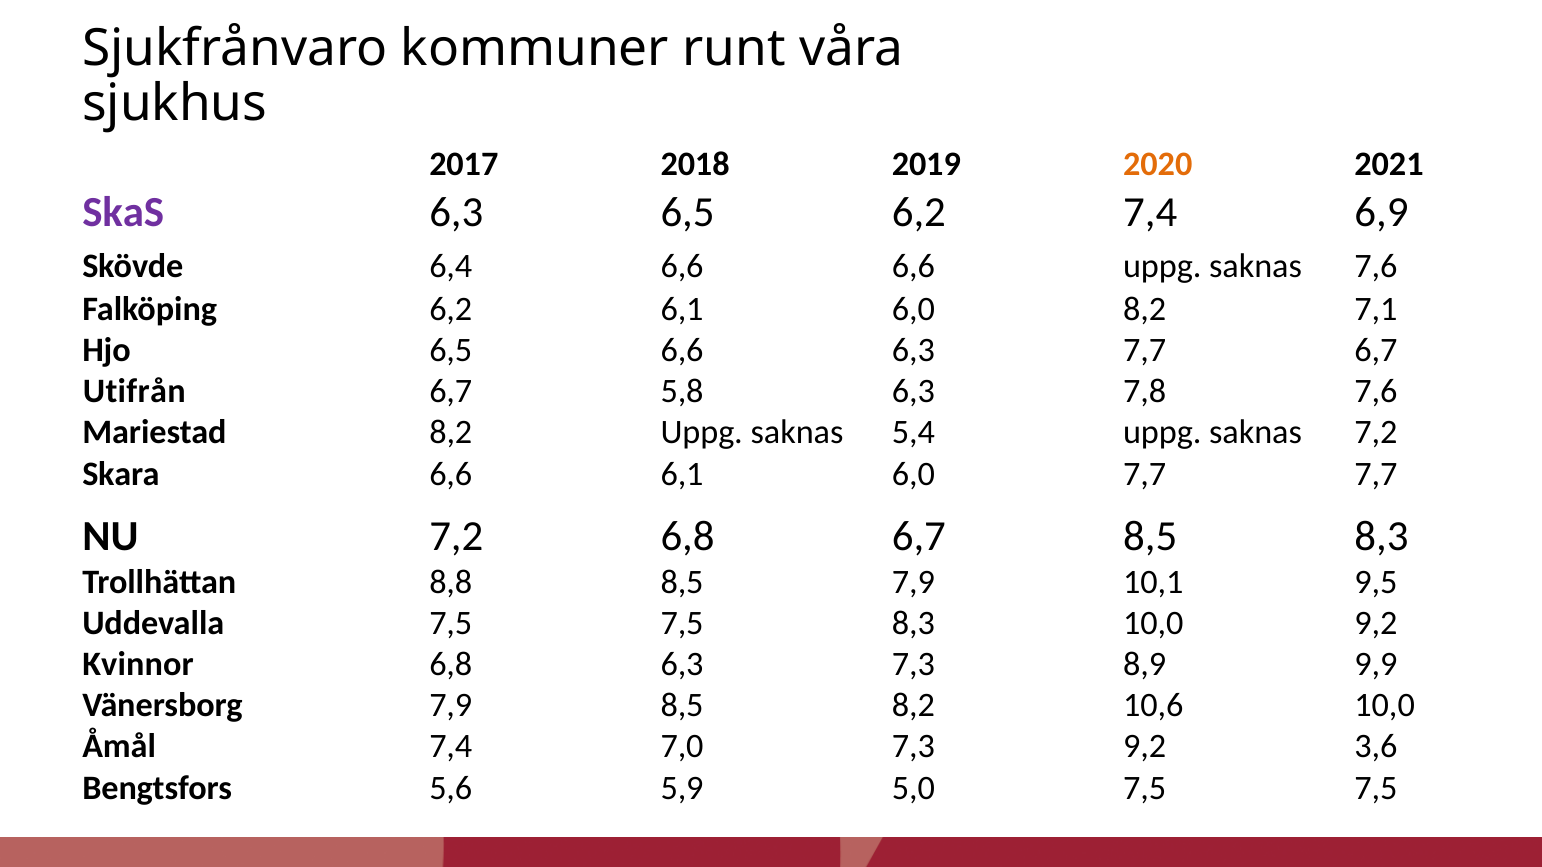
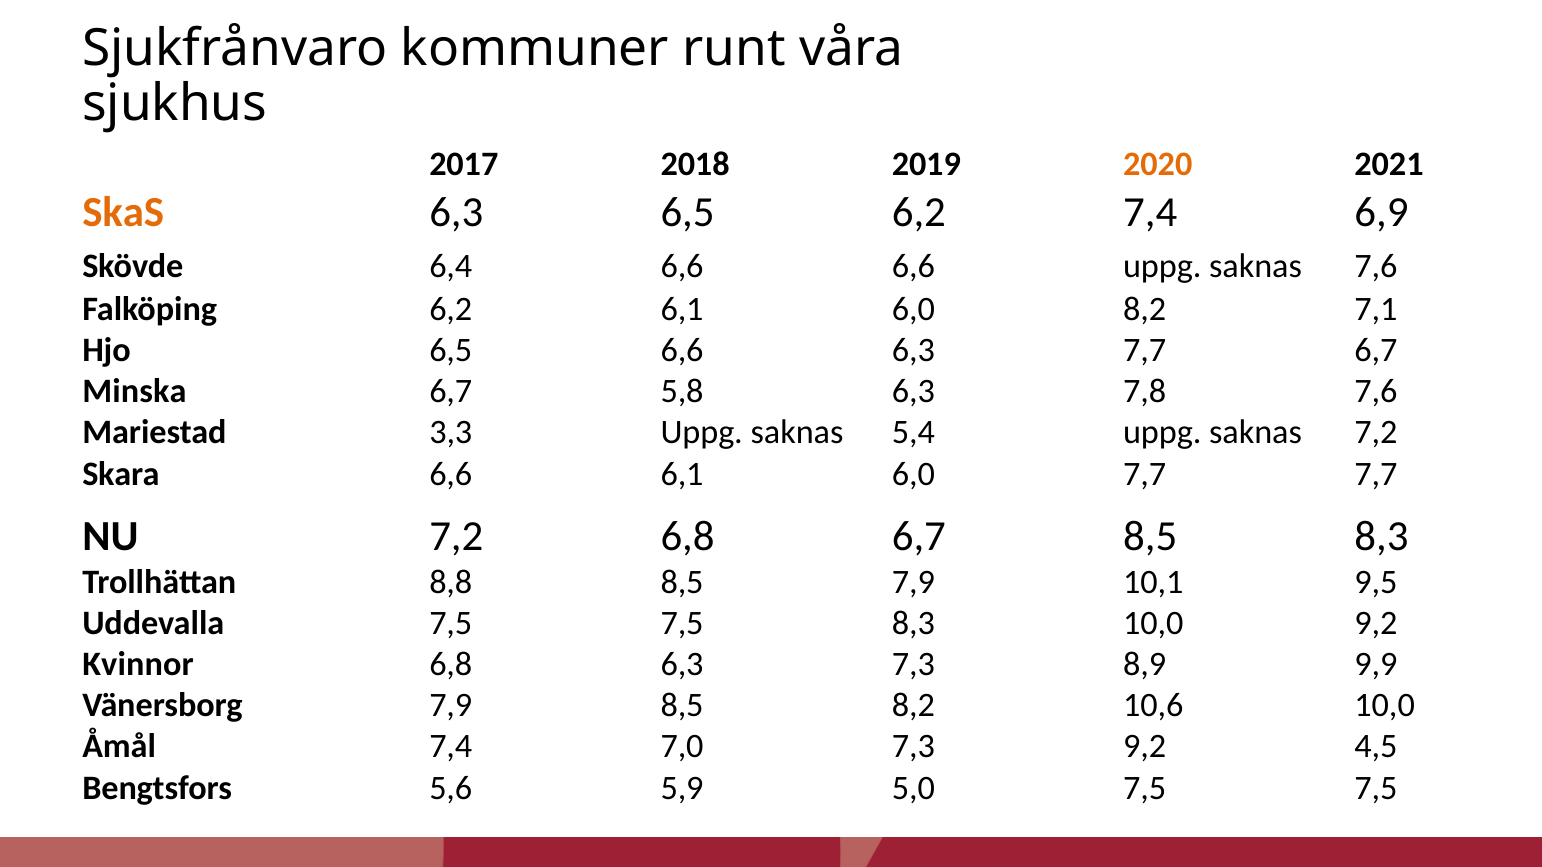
SkaS colour: purple -> orange
Utifrån: Utifrån -> Minska
Mariestad 8,2: 8,2 -> 3,3
3,6: 3,6 -> 4,5
